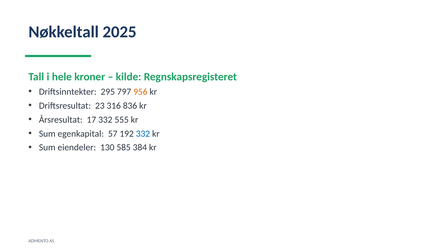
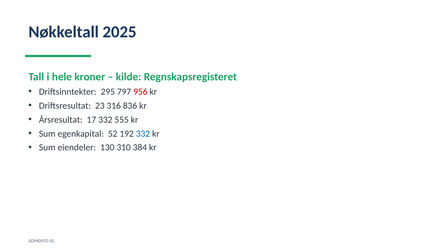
956 colour: orange -> red
57: 57 -> 52
585: 585 -> 310
